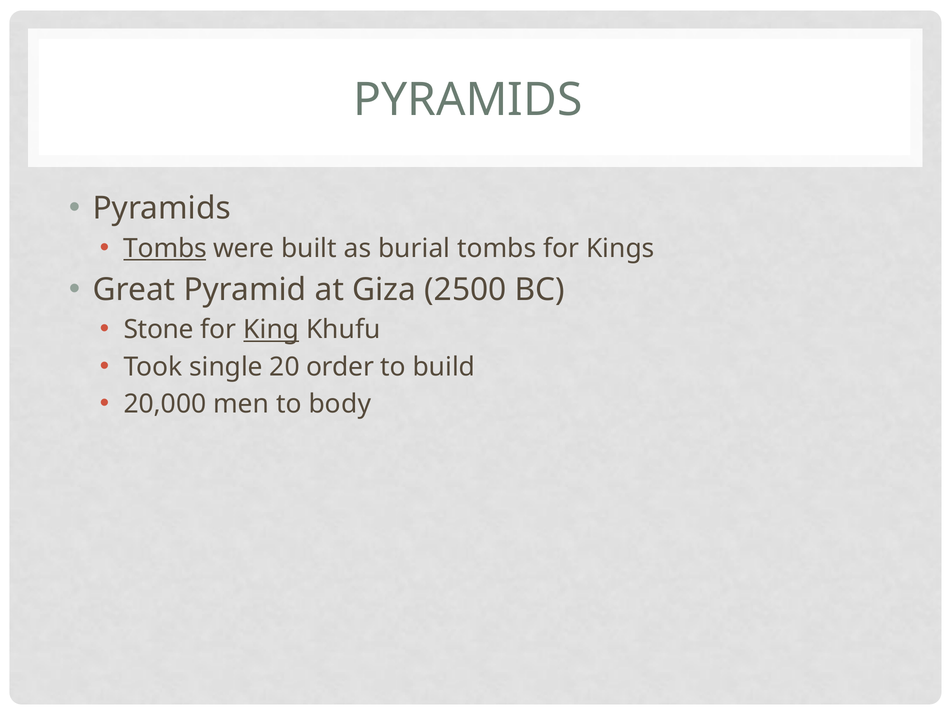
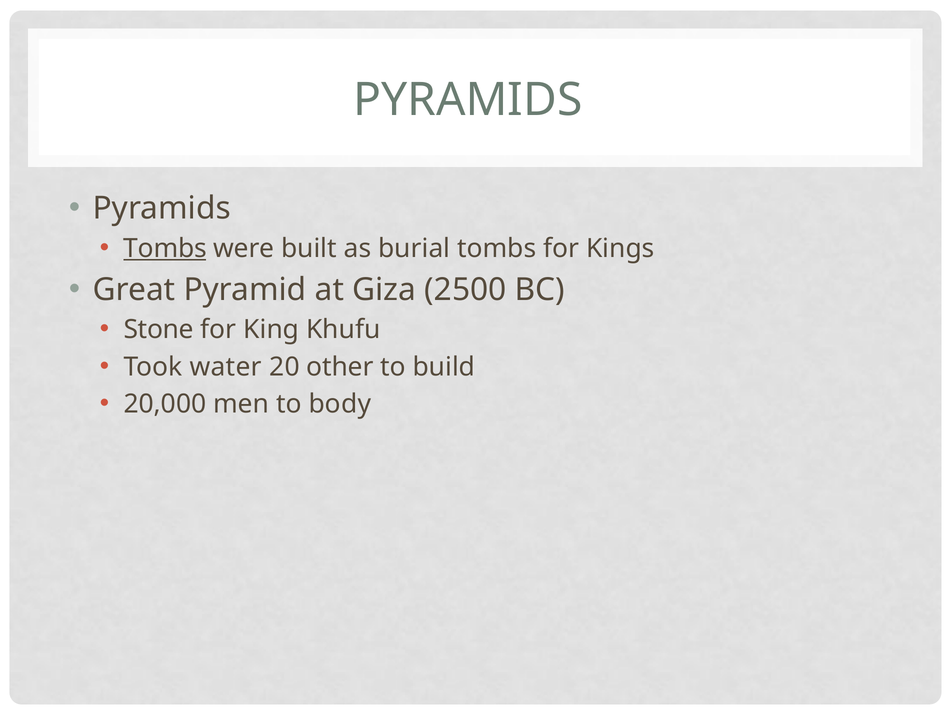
King underline: present -> none
single: single -> water
order: order -> other
